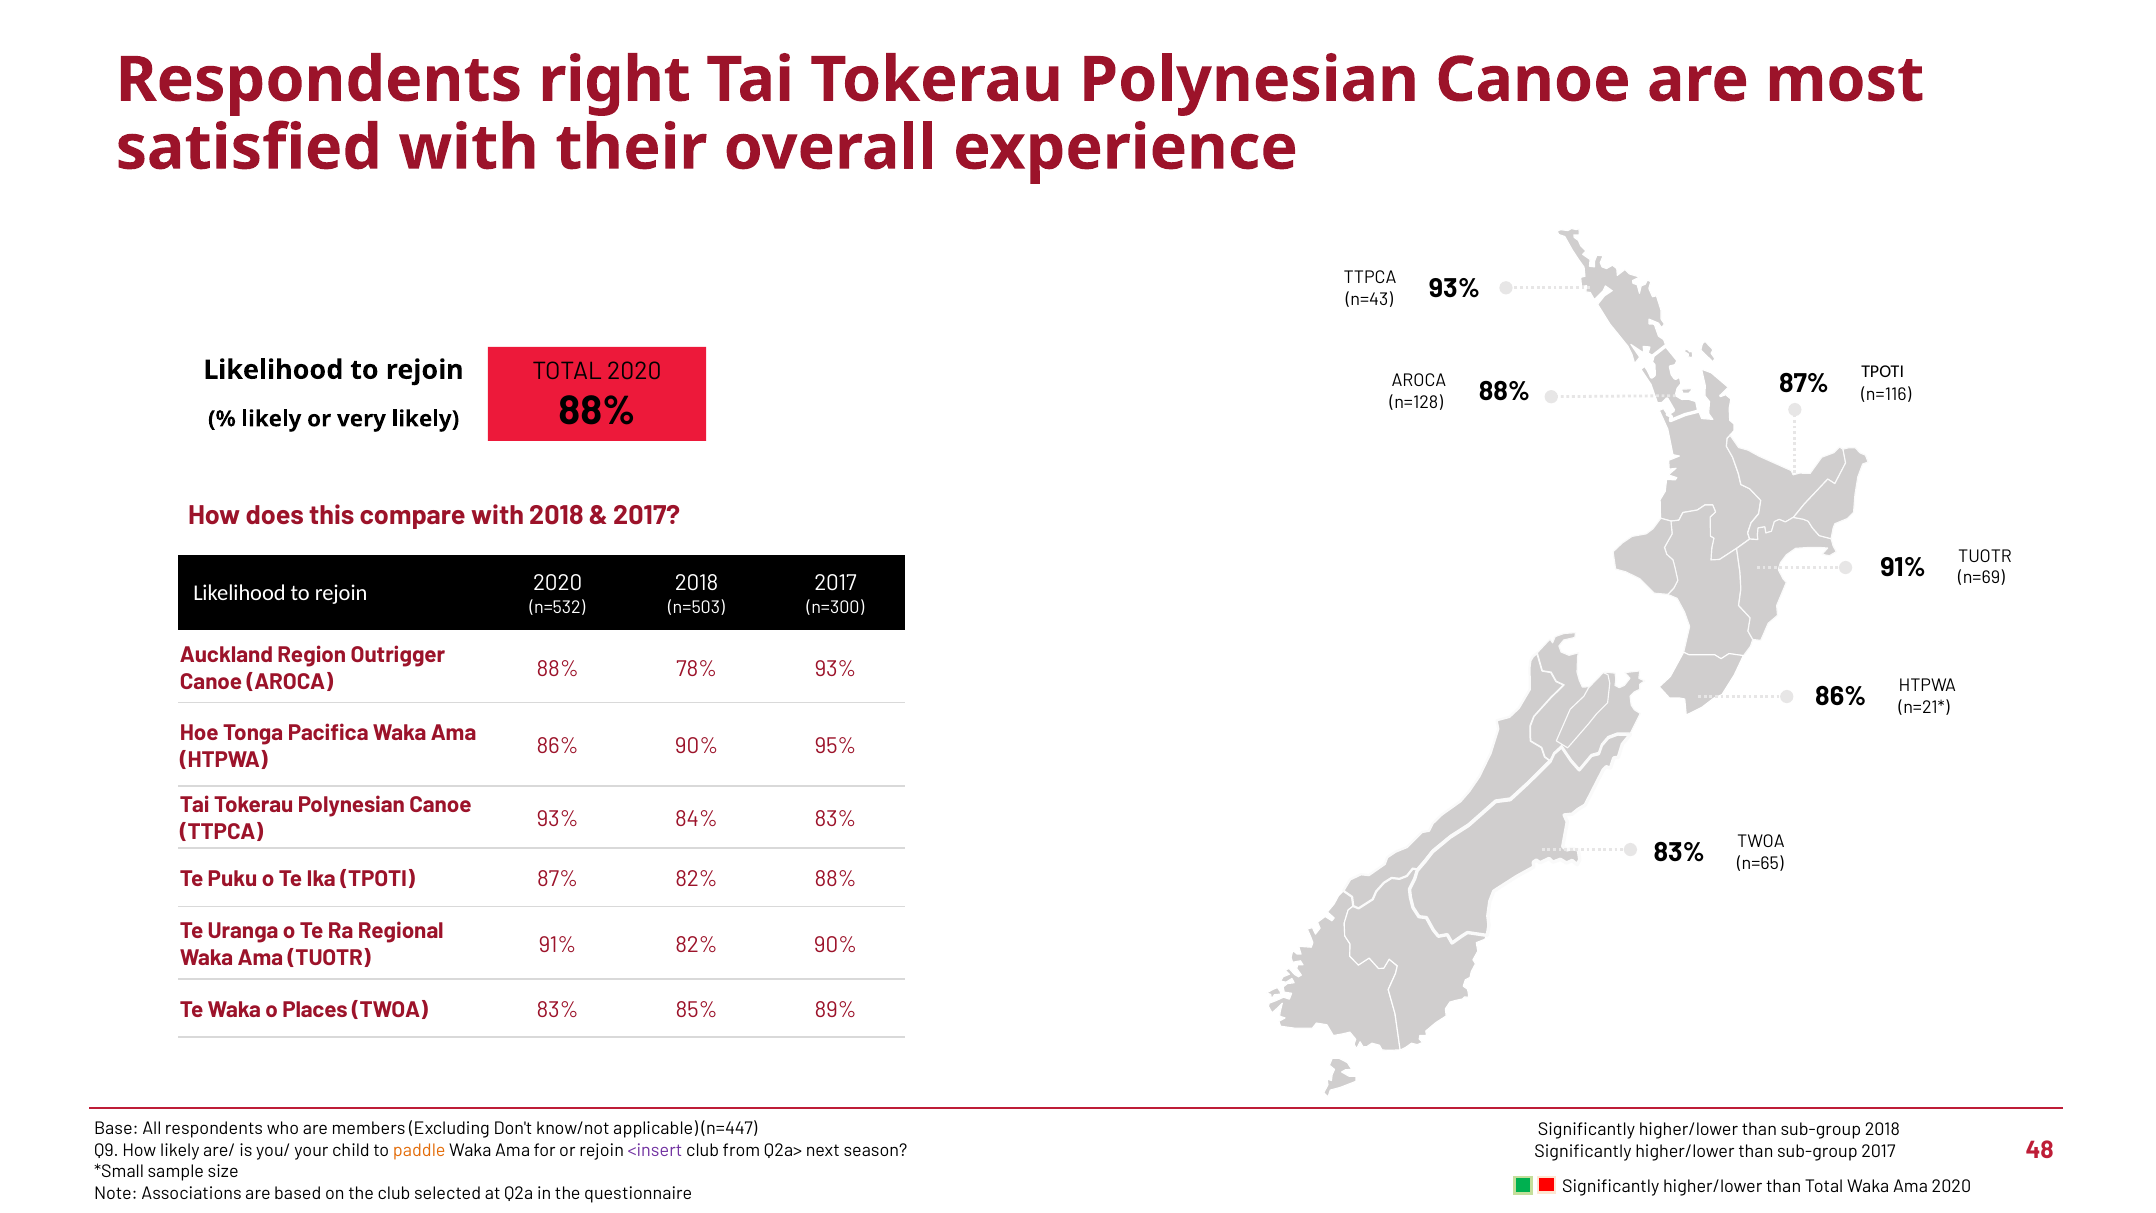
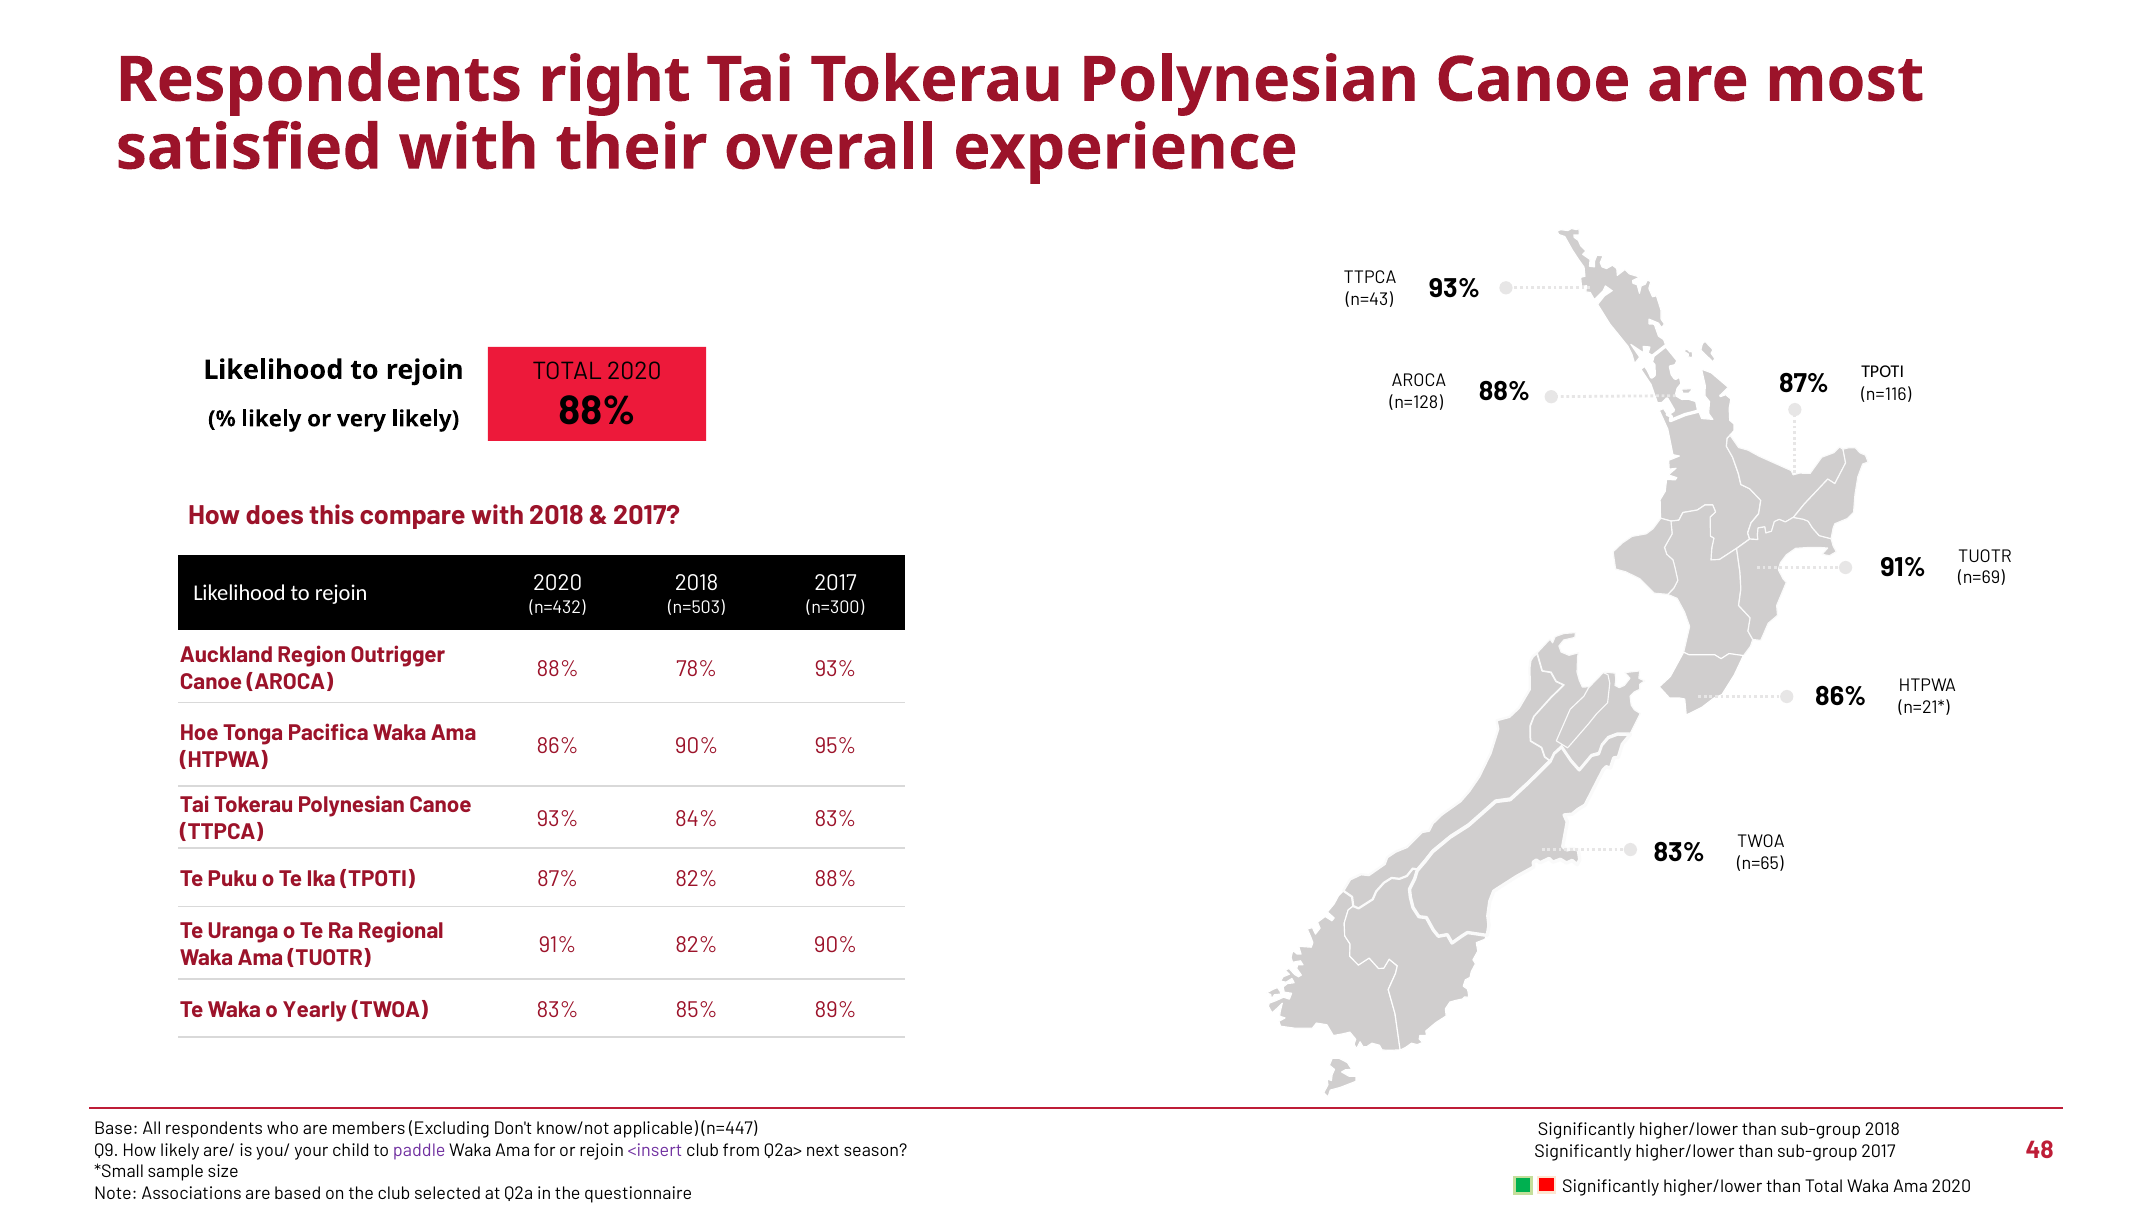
n=532: n=532 -> n=432
Places: Places -> Yearly
paddle colour: orange -> purple
